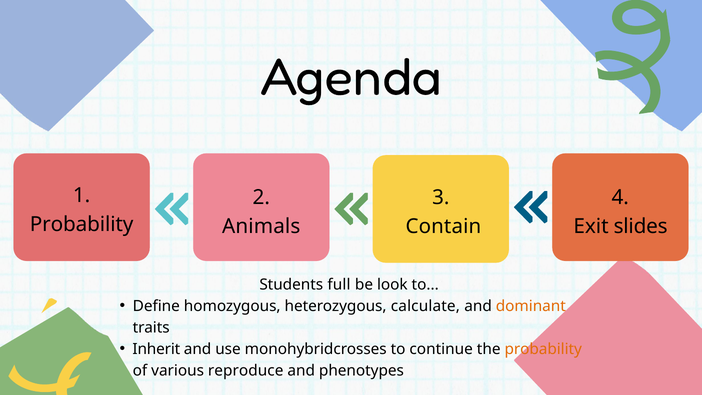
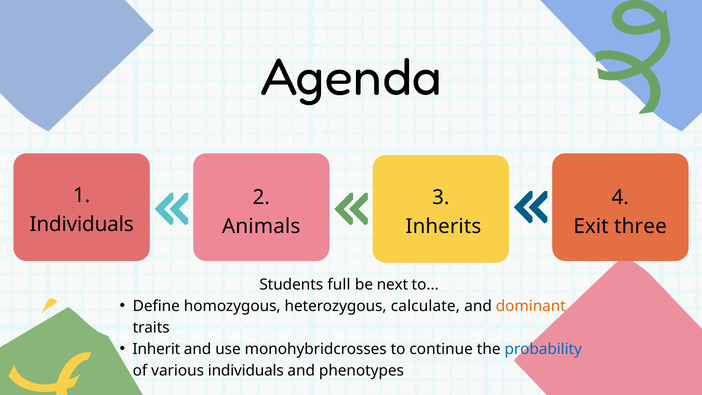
Probability at (82, 224): Probability -> Individuals
slides: slides -> three
Contain: Contain -> Inherits
look: look -> next
probability at (543, 349) colour: orange -> blue
various reproduce: reproduce -> individuals
